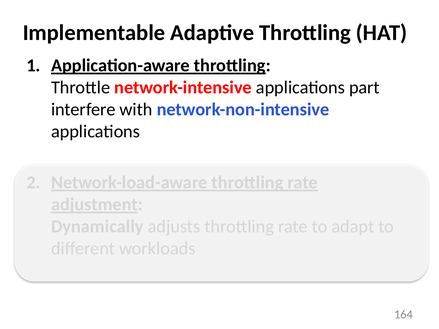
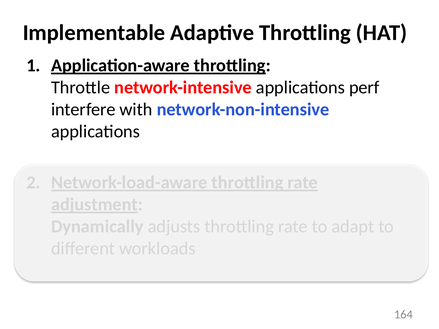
part: part -> perf
